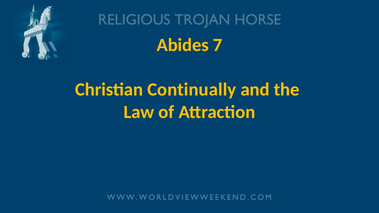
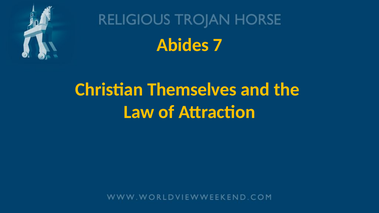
Continually: Continually -> Themselves
